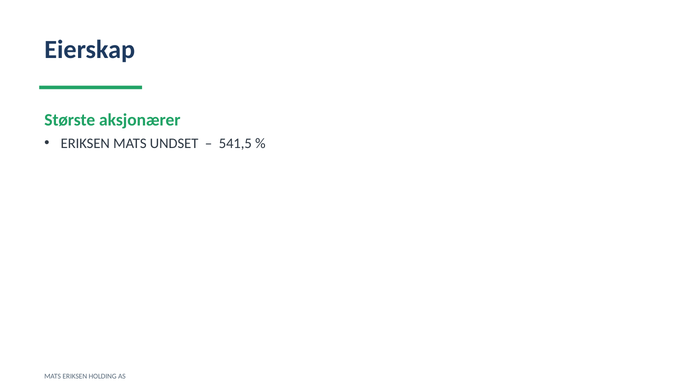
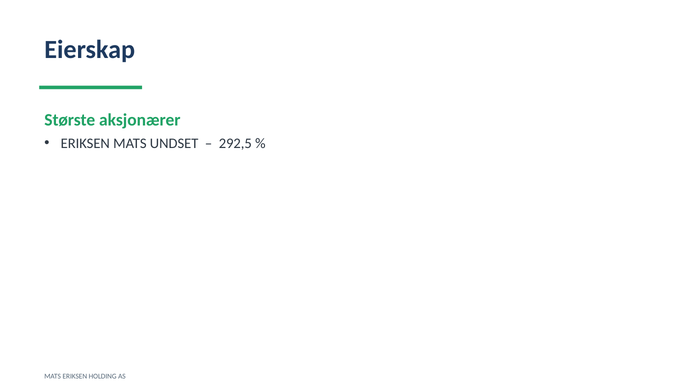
541,5: 541,5 -> 292,5
